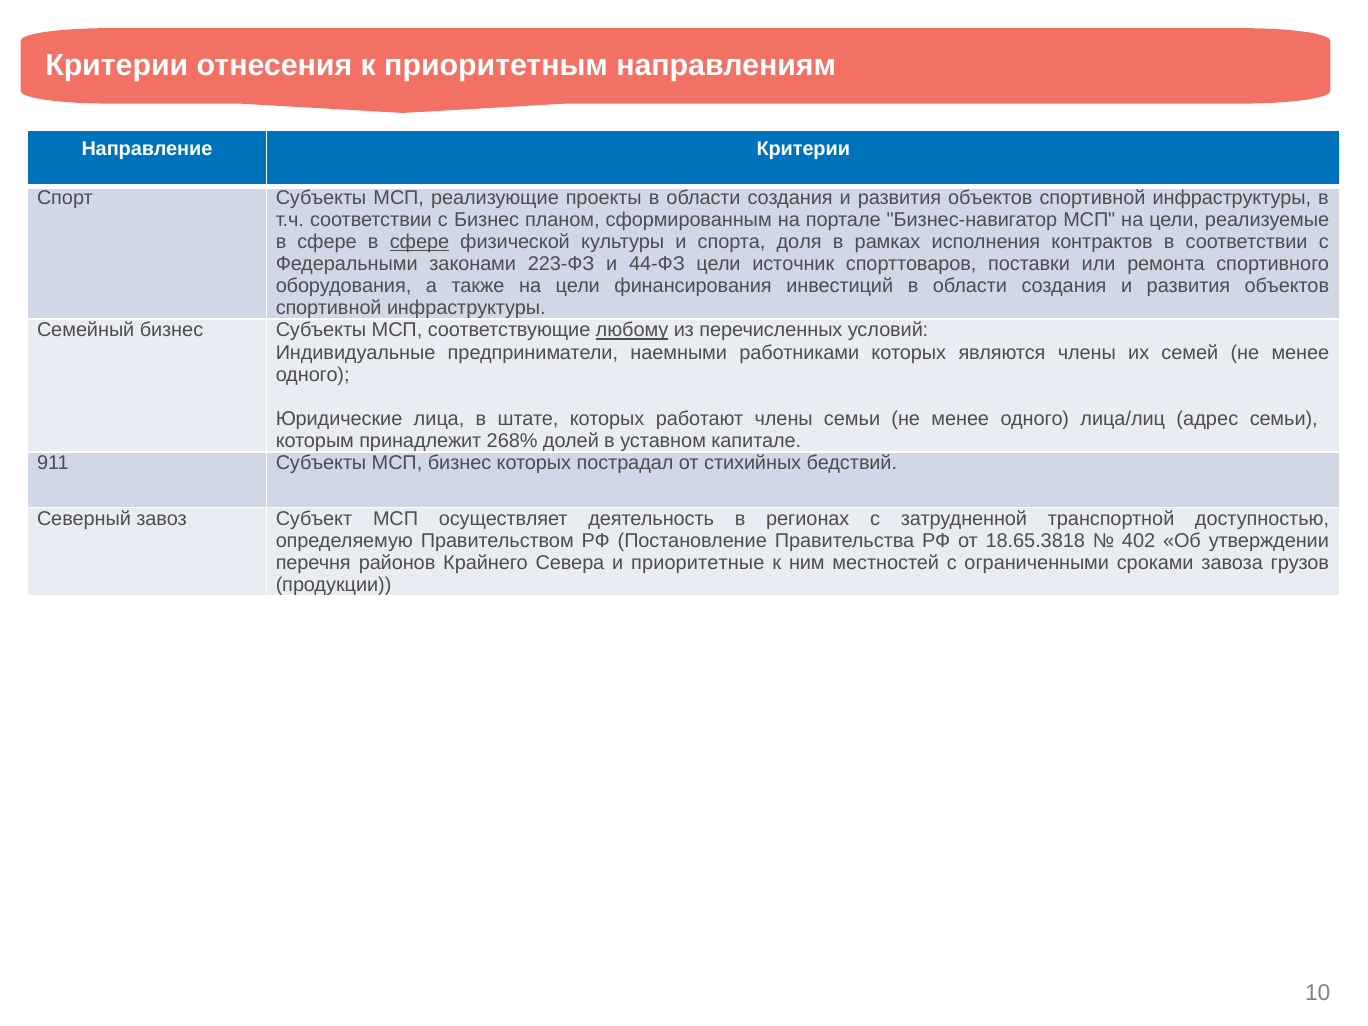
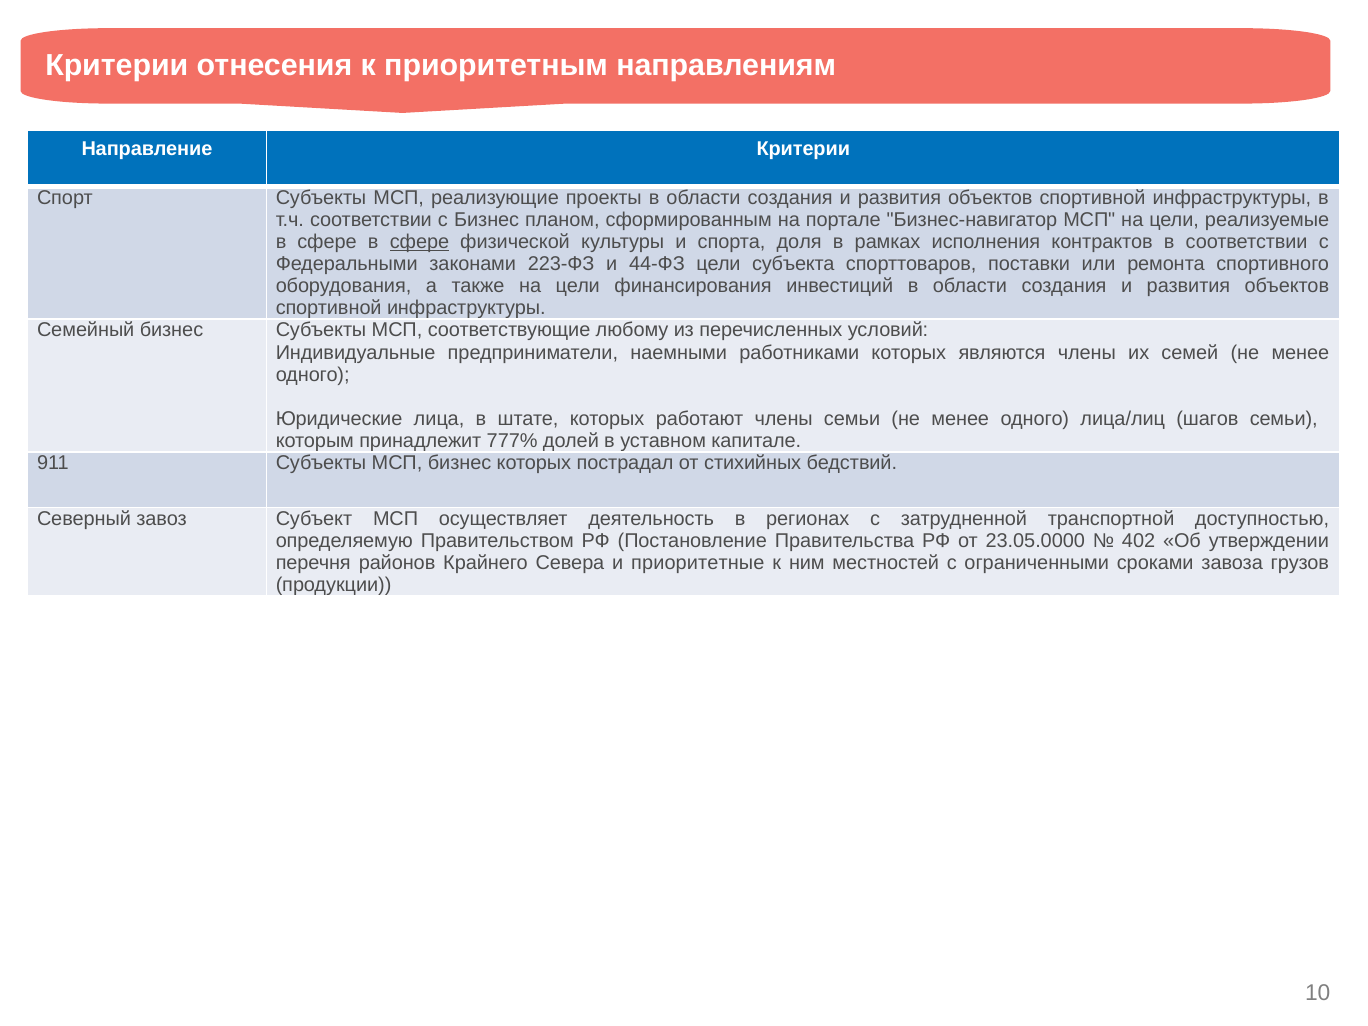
источник: источник -> субъекта
любому underline: present -> none
адрес: адрес -> шагов
268%: 268% -> 777%
18.65.3818: 18.65.3818 -> 23.05.0000
